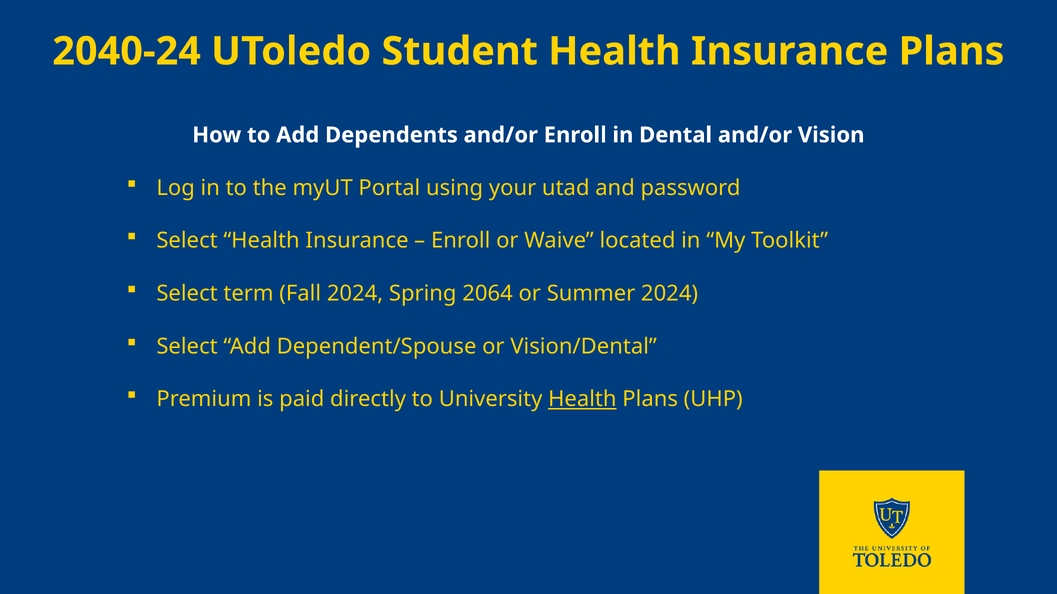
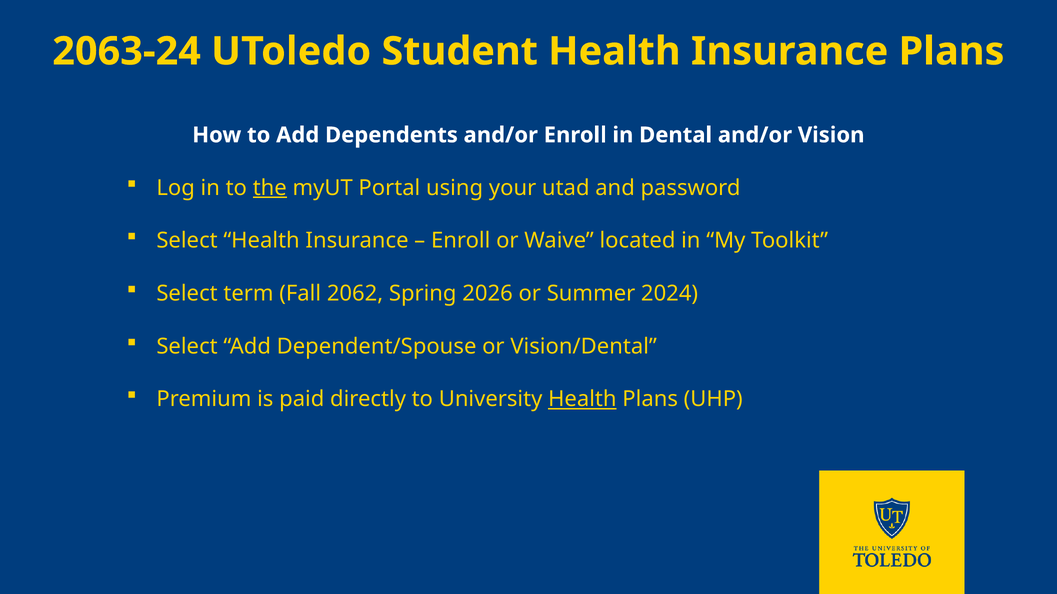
2040-24: 2040-24 -> 2063-24
the underline: none -> present
Fall 2024: 2024 -> 2062
2064: 2064 -> 2026
